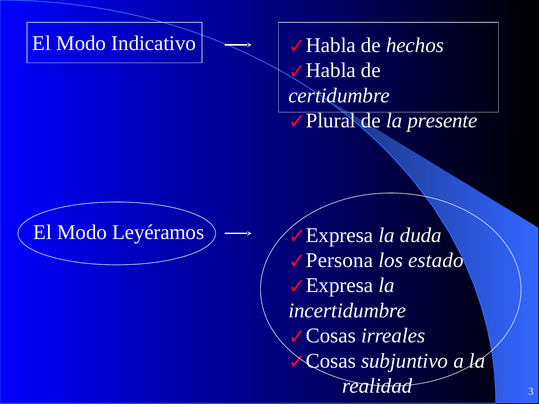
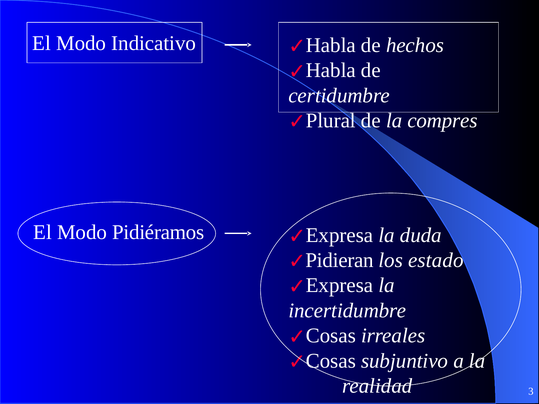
presente: presente -> compres
Leyéramos: Leyéramos -> Pidiéramos
Persona: Persona -> Pidieran
